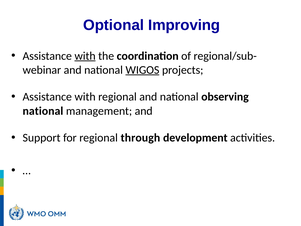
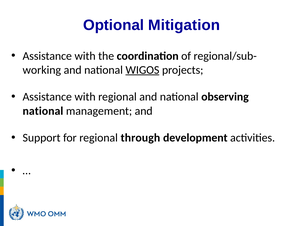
Improving: Improving -> Mitigation
with at (85, 56) underline: present -> none
webinar: webinar -> working
